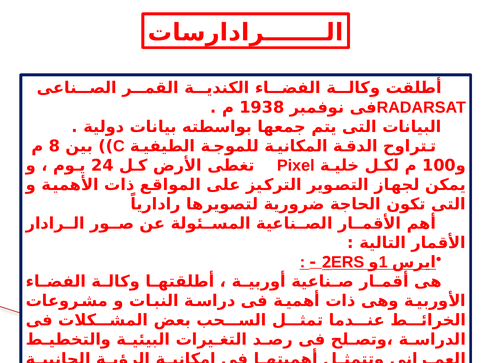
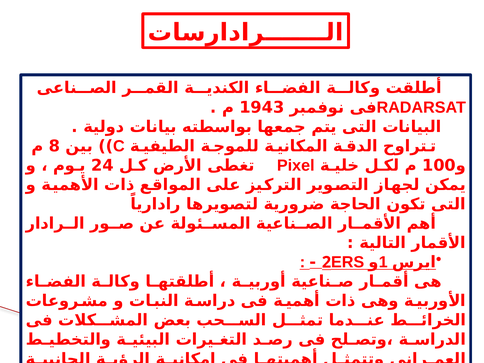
1938: 1938 -> 1943
